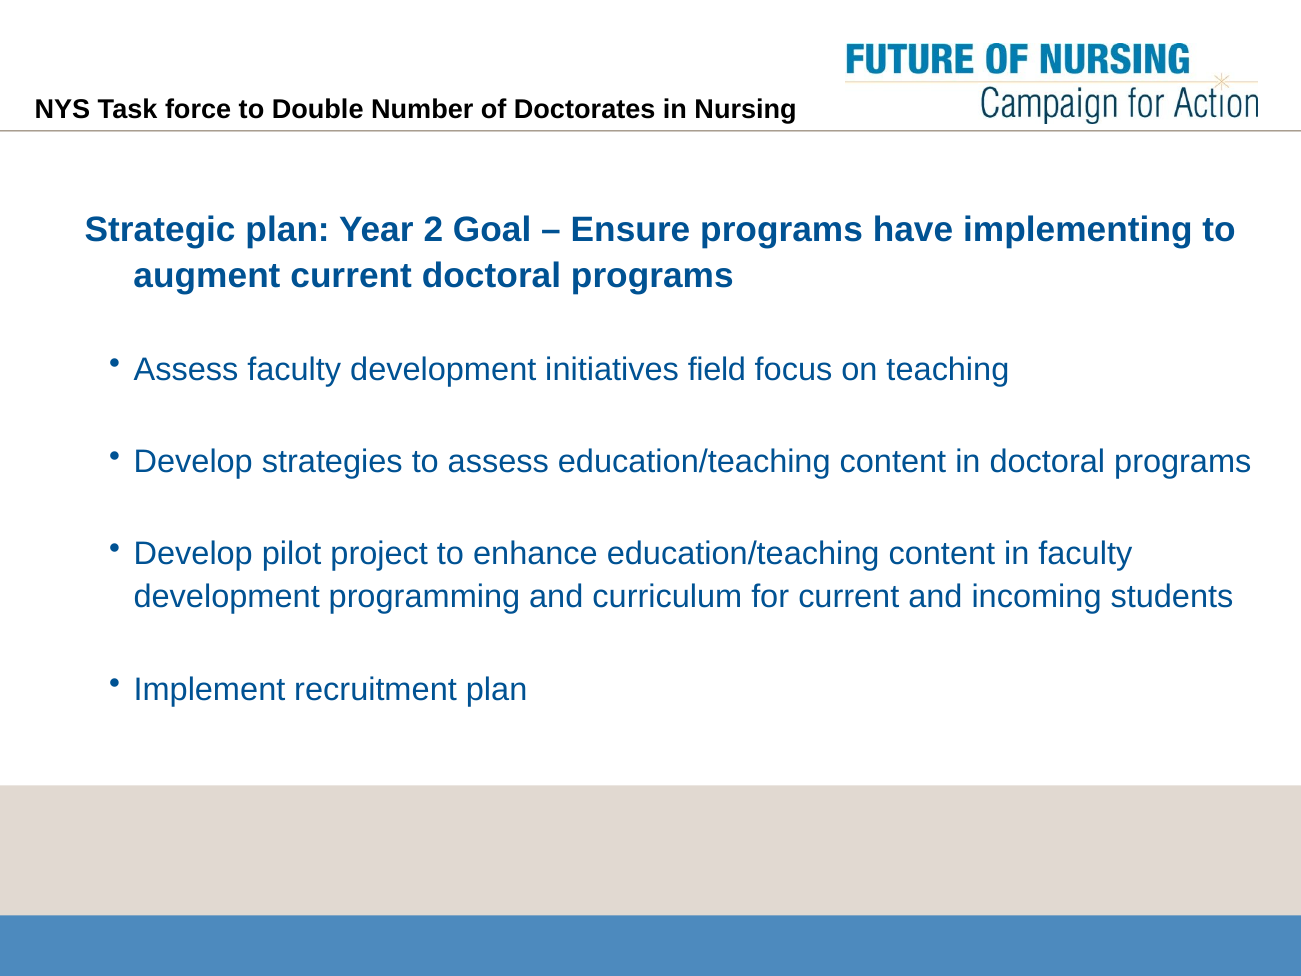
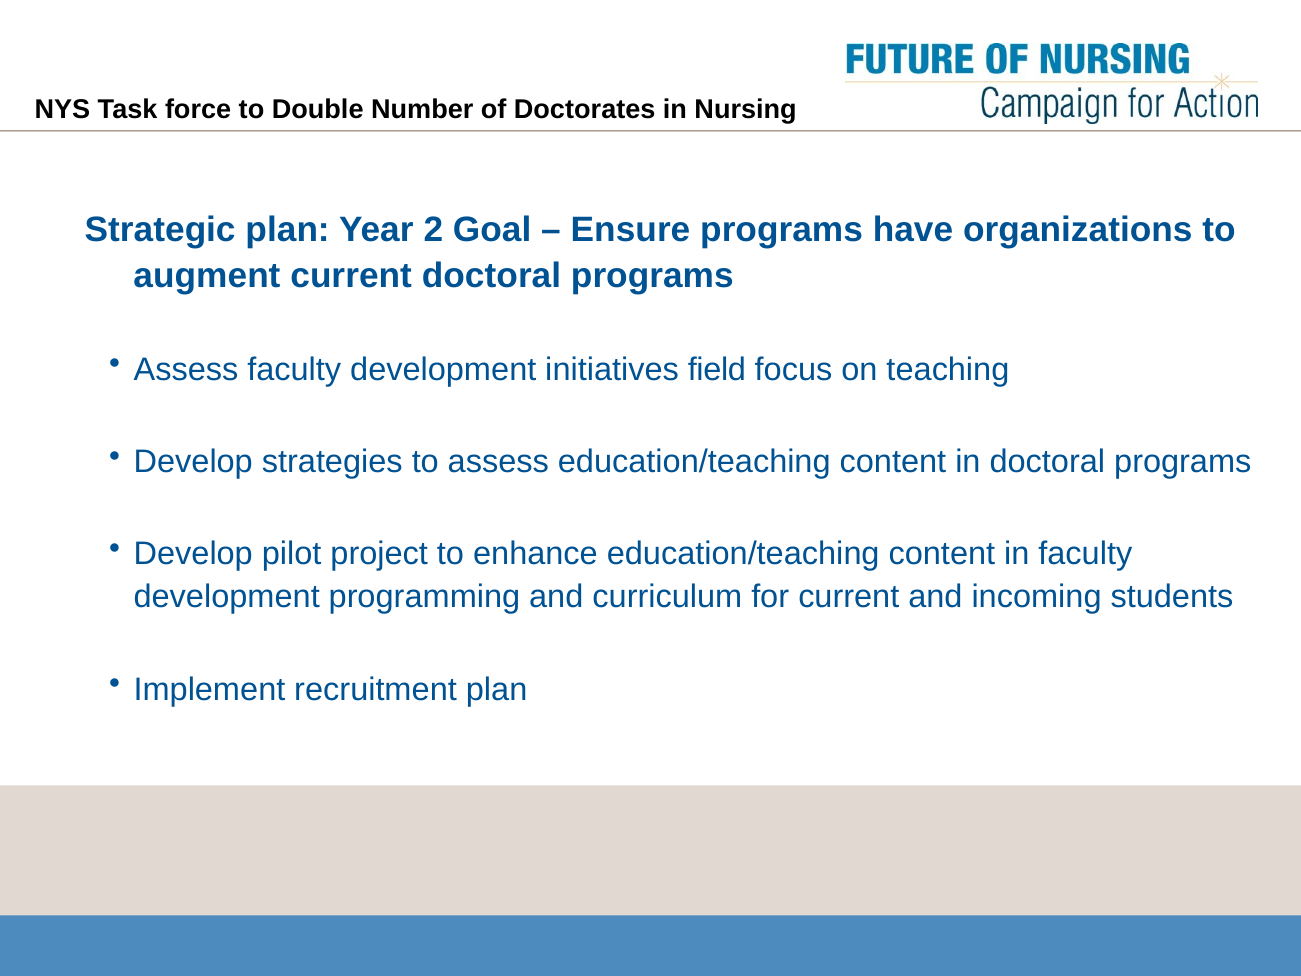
implementing: implementing -> organizations
